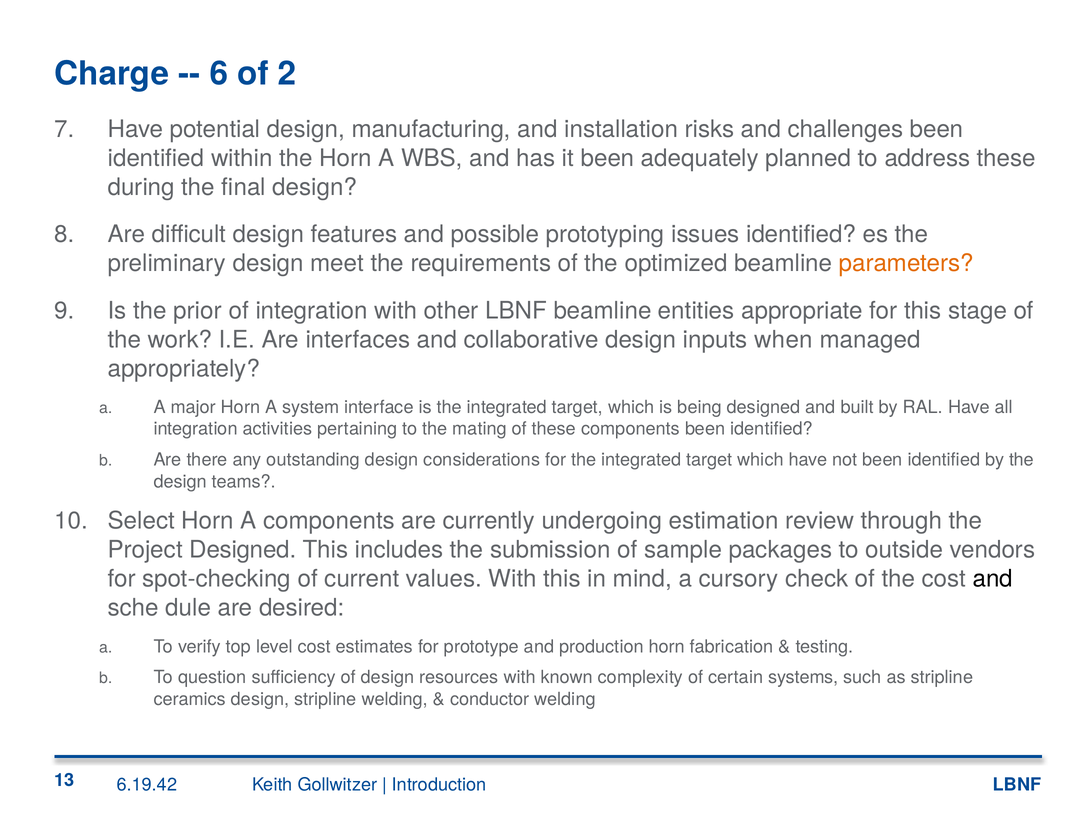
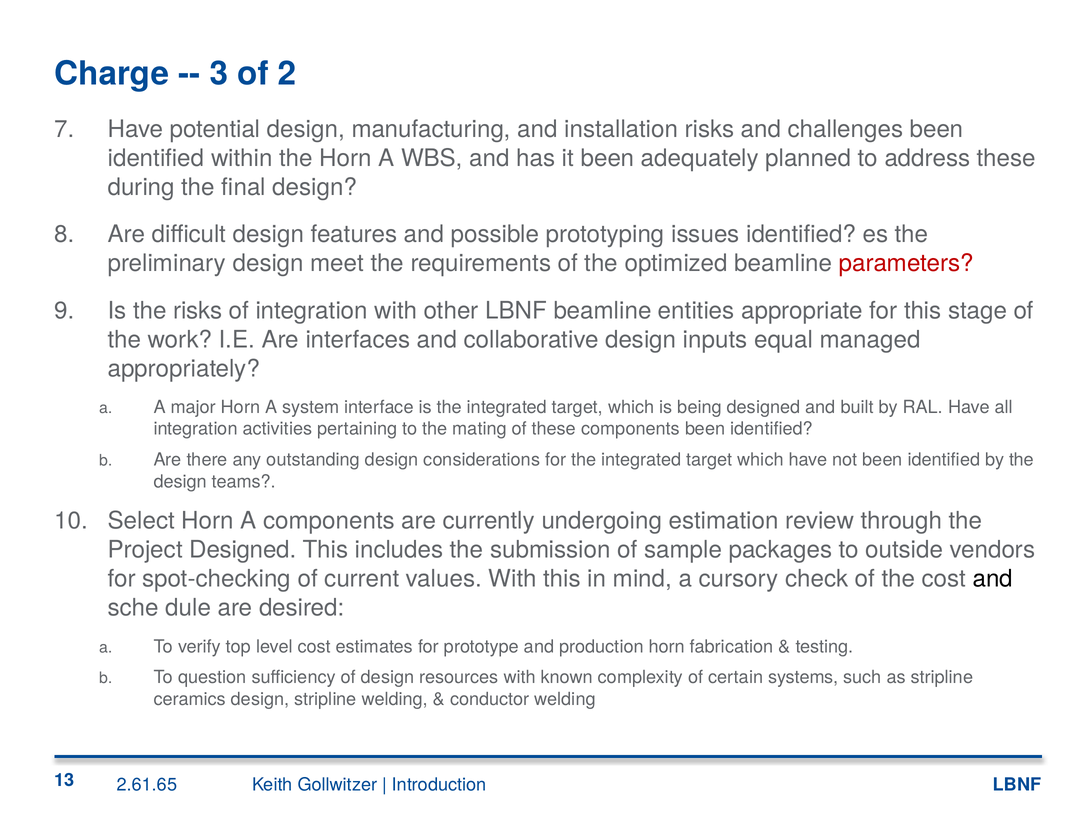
6: 6 -> 3
parameters colour: orange -> red
the prior: prior -> risks
when: when -> equal
6.19.42: 6.19.42 -> 2.61.65
